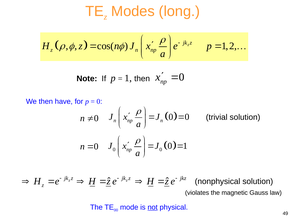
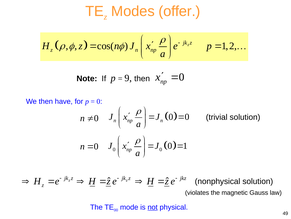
long: long -> offer
1 at (128, 78): 1 -> 9
